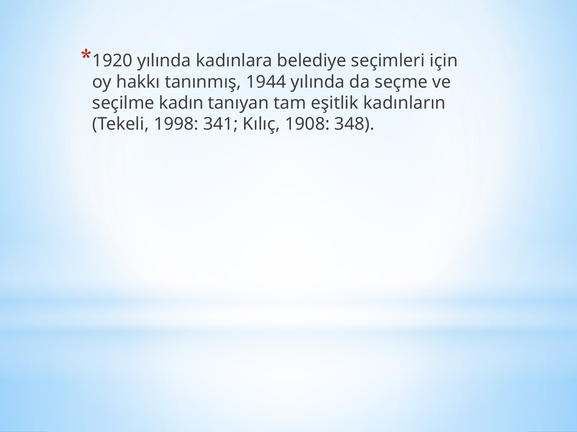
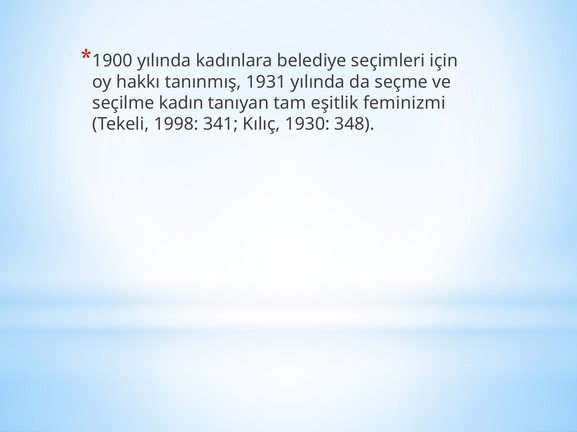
1920: 1920 -> 1900
1944: 1944 -> 1931
kadınların: kadınların -> feminizmi
1908: 1908 -> 1930
